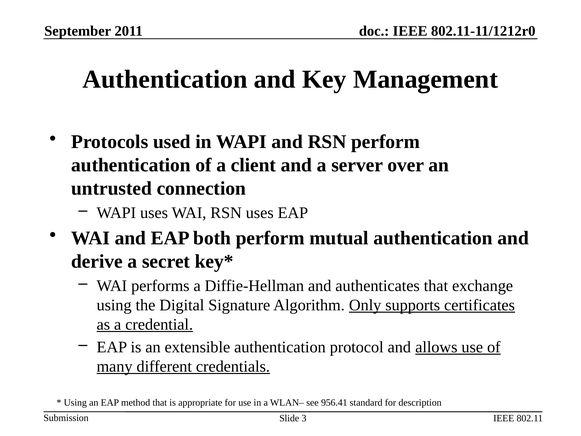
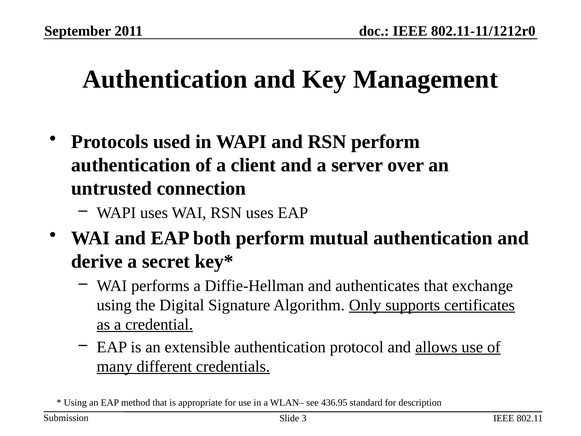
956.41: 956.41 -> 436.95
